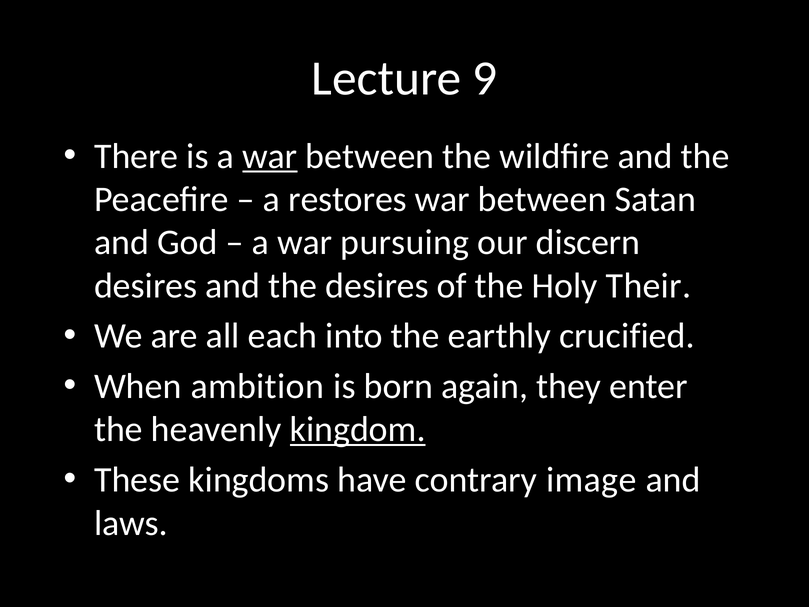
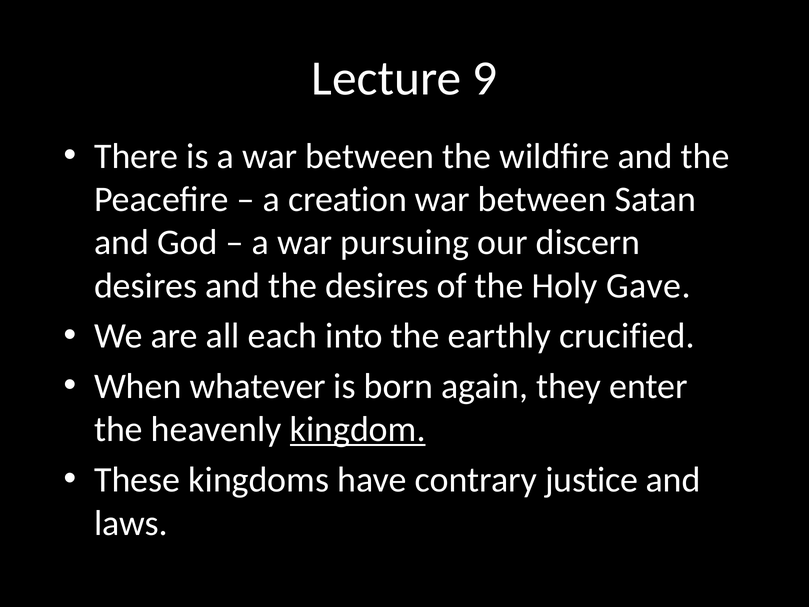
war at (270, 156) underline: present -> none
restores: restores -> creation
Their: Their -> Gave
ambition: ambition -> whatever
image: image -> justice
